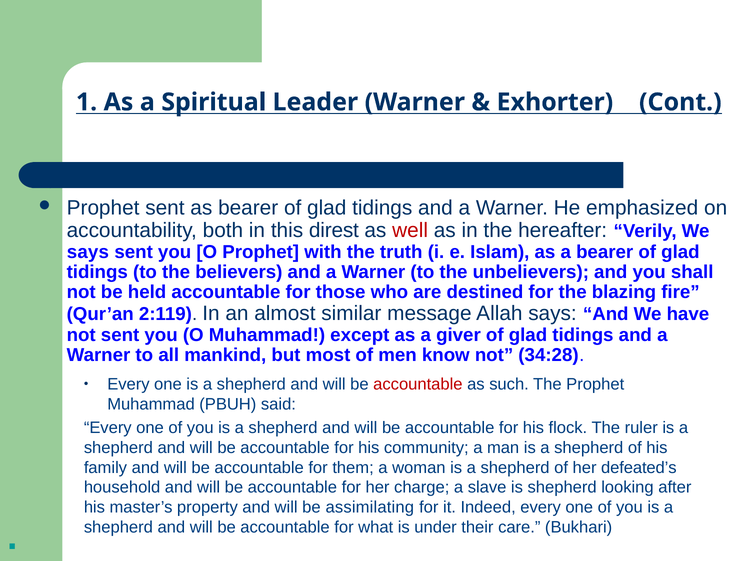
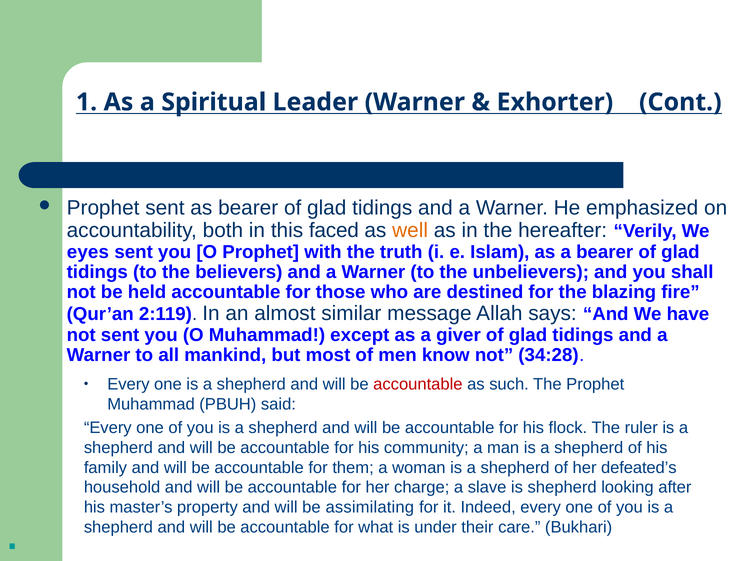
direst: direst -> faced
well colour: red -> orange
says at (88, 252): says -> eyes
